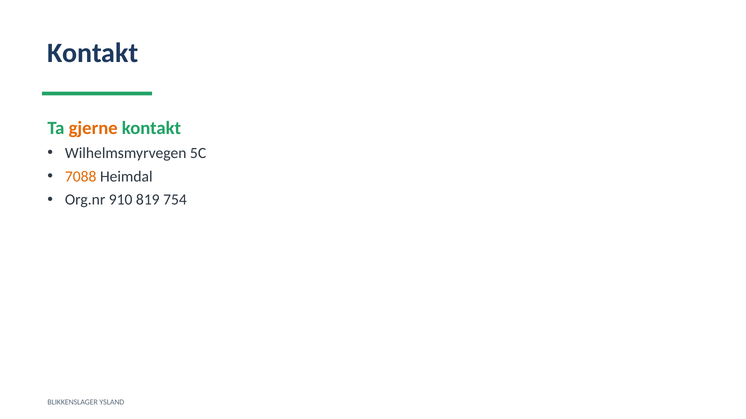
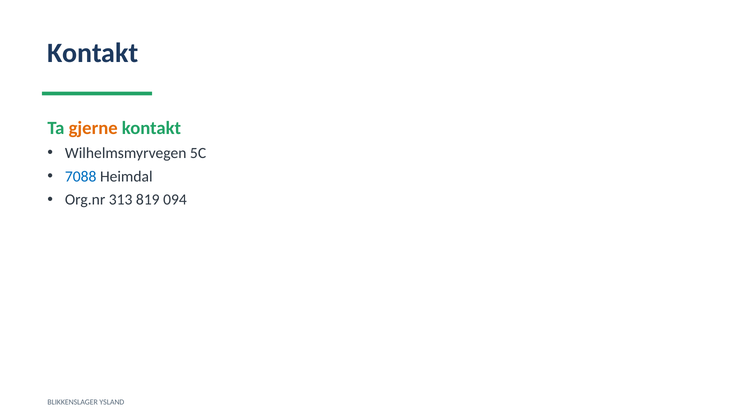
7088 colour: orange -> blue
910: 910 -> 313
754: 754 -> 094
